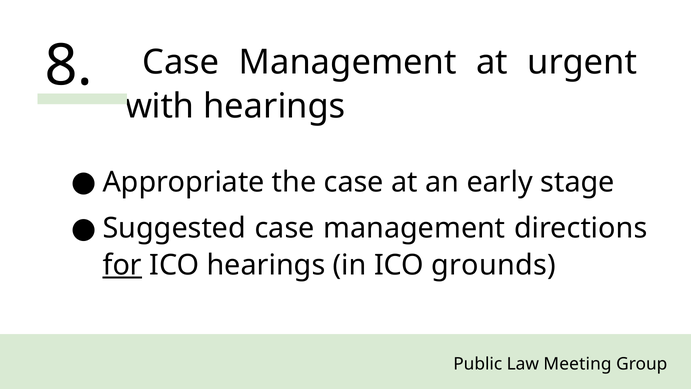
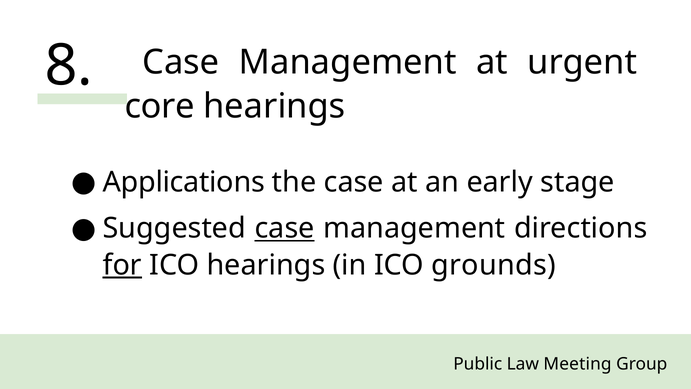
with: with -> core
Appropriate: Appropriate -> Applications
case at (285, 228) underline: none -> present
